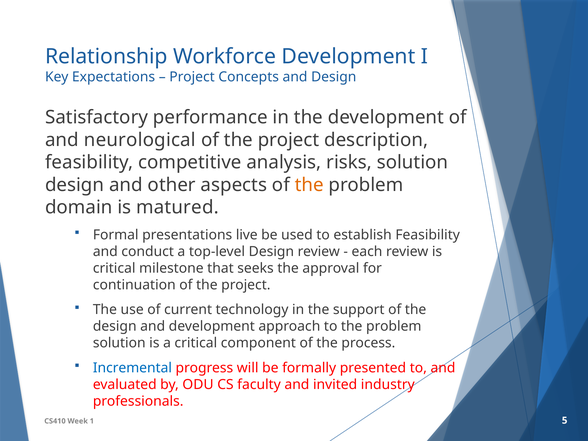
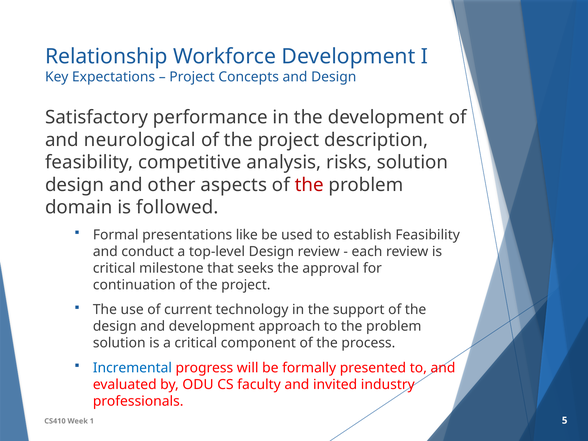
the at (309, 185) colour: orange -> red
matured: matured -> followed
live: live -> like
